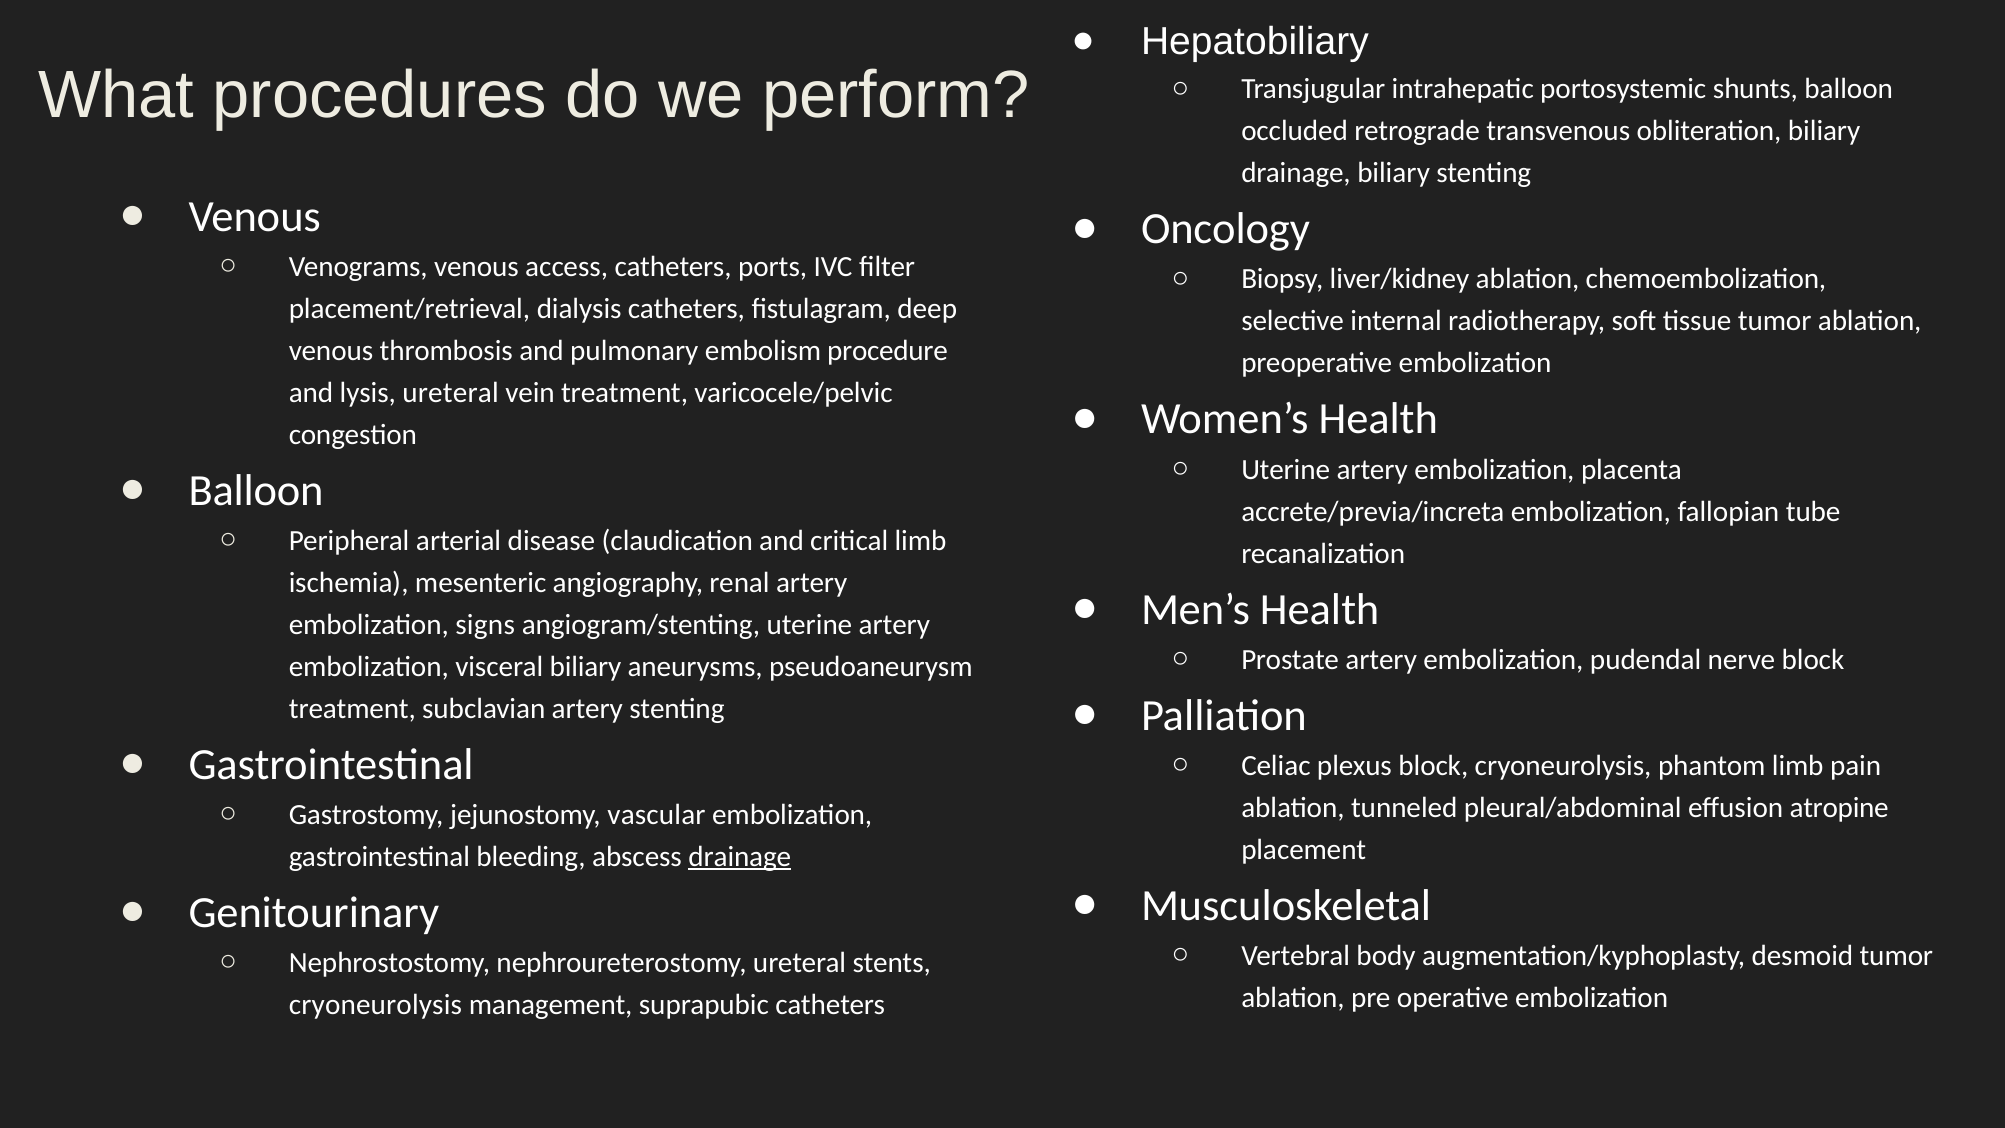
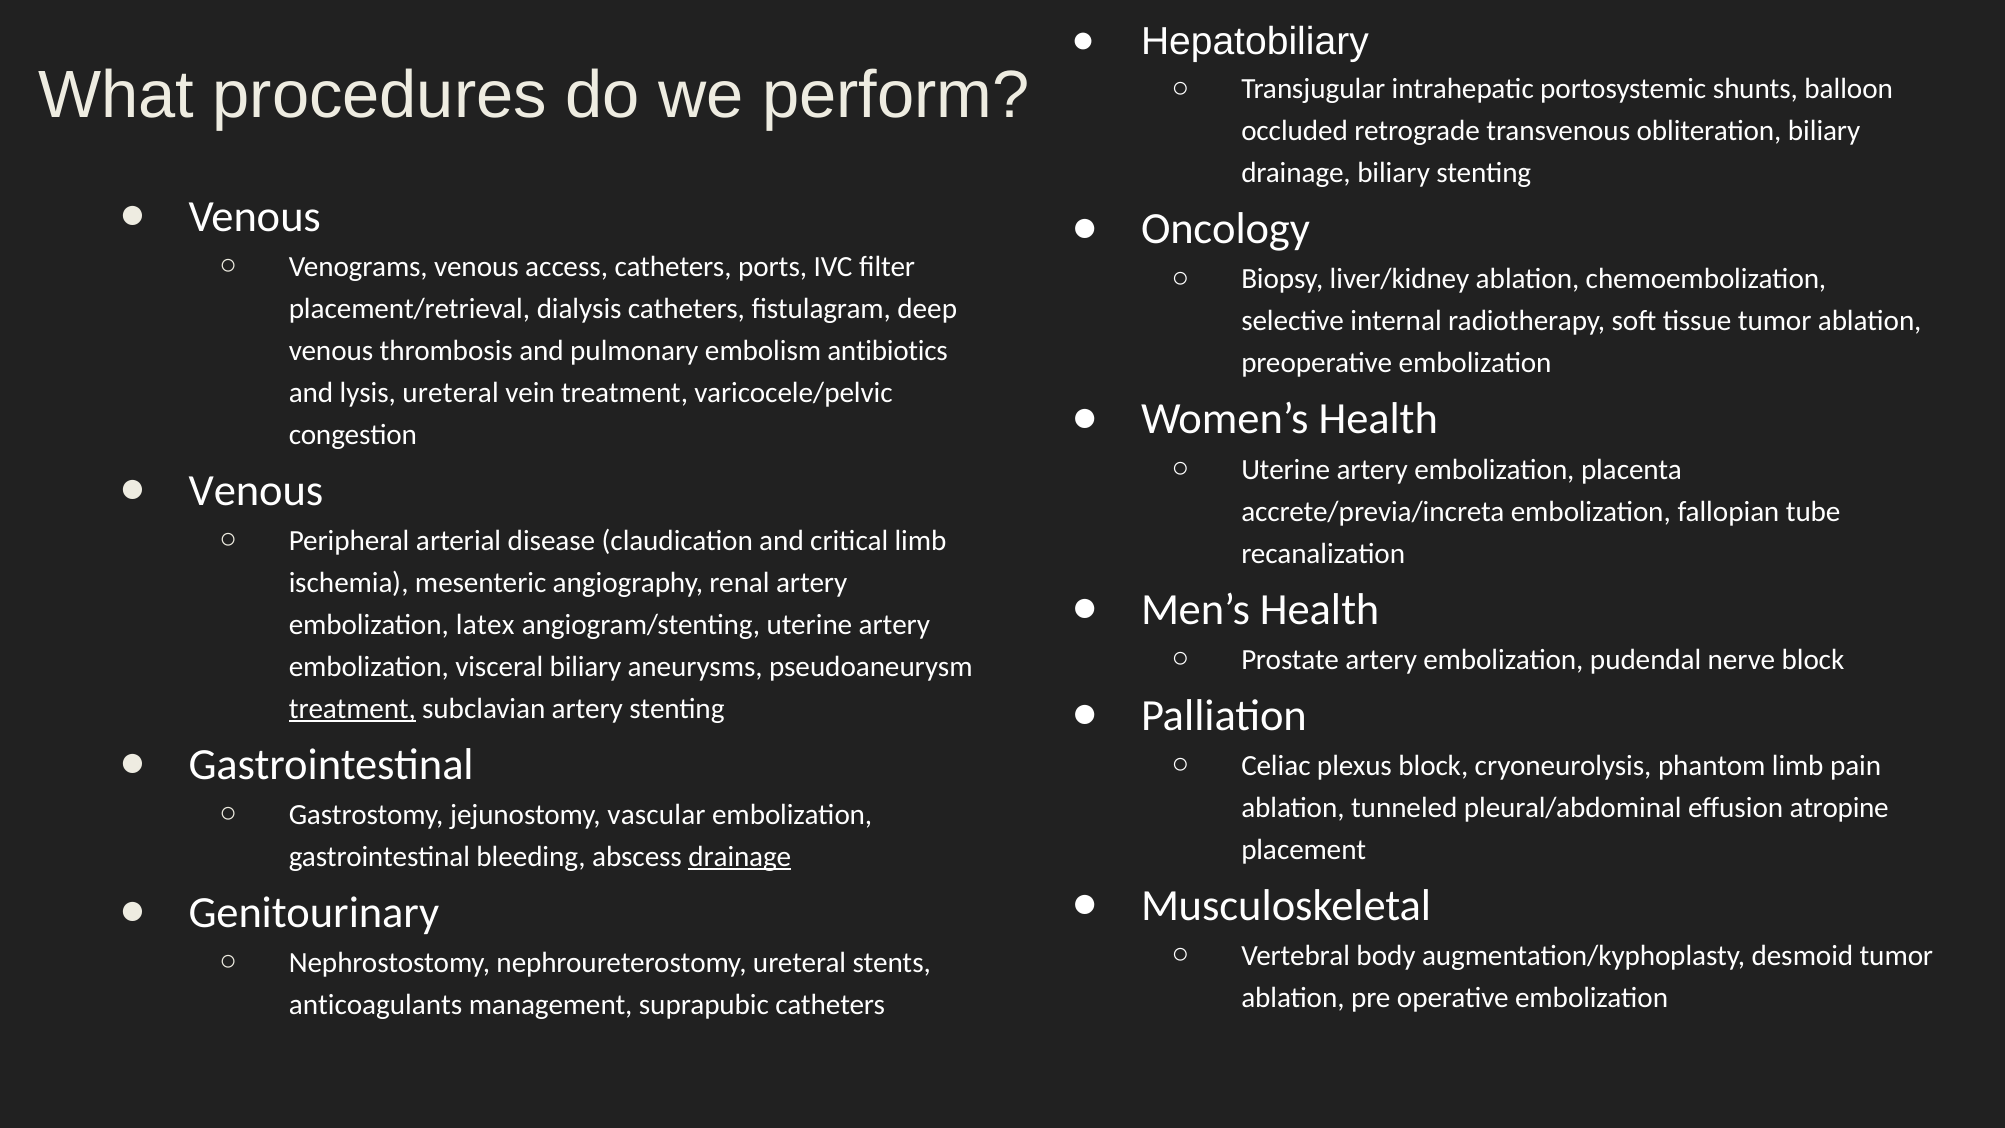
procedure: procedure -> antibiotics
Balloon at (256, 491): Balloon -> Venous
signs: signs -> latex
treatment at (352, 709) underline: none -> present
cryoneurolysis at (375, 1005): cryoneurolysis -> anticoagulants
